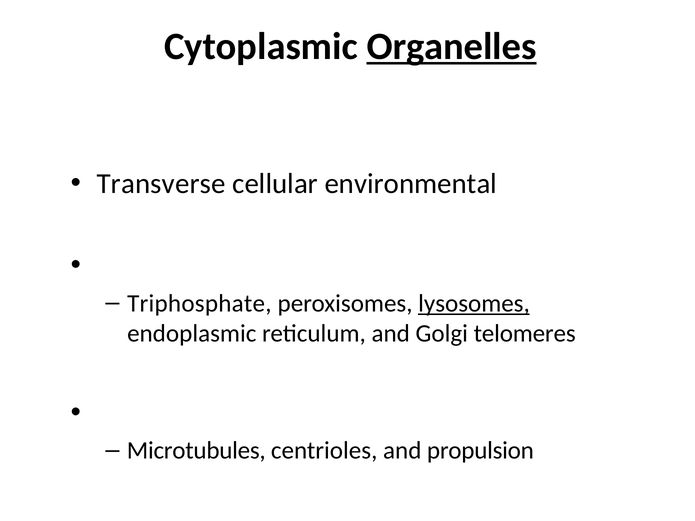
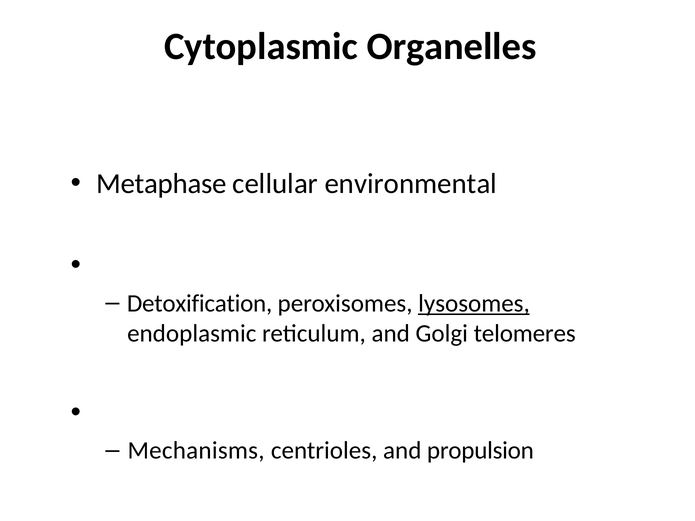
Organelles underline: present -> none
Transverse: Transverse -> Metaphase
Triphosphate: Triphosphate -> Detoxification
Microtubules: Microtubules -> Mechanisms
